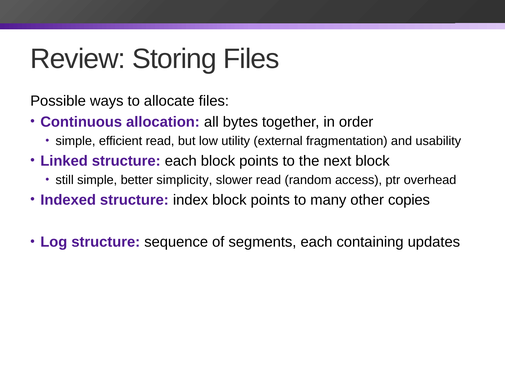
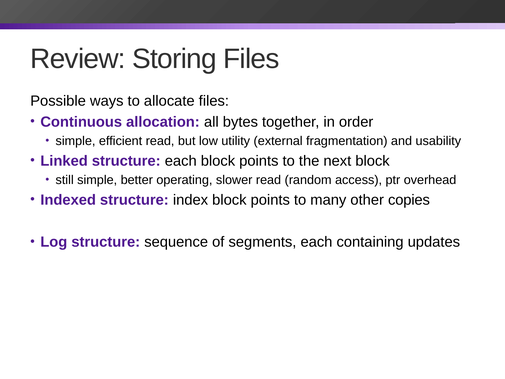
simplicity: simplicity -> operating
